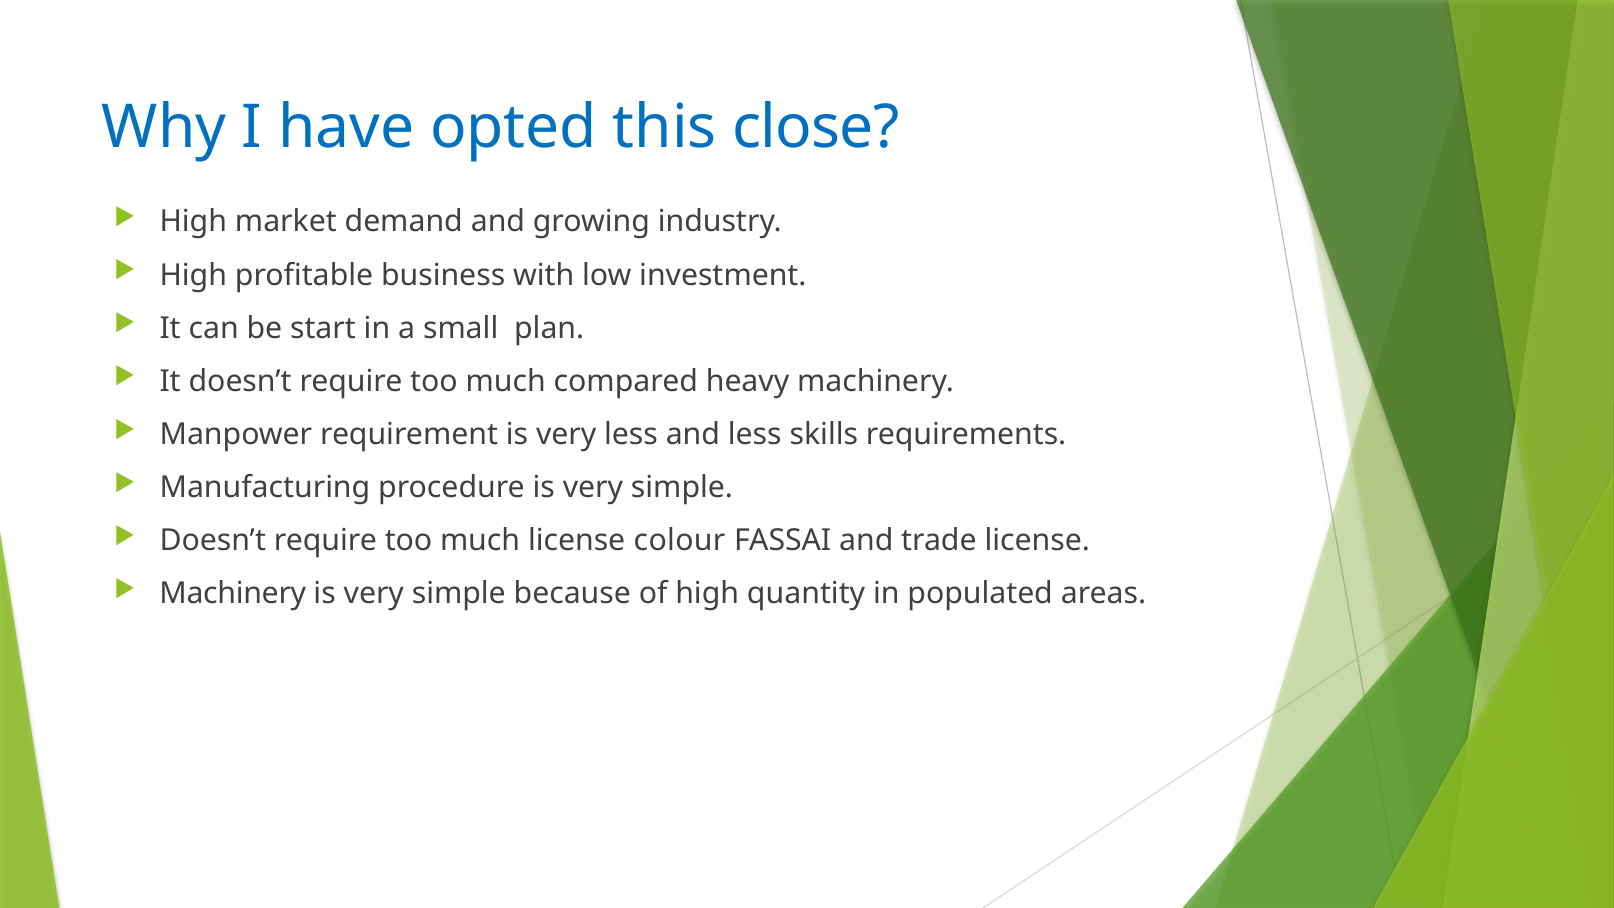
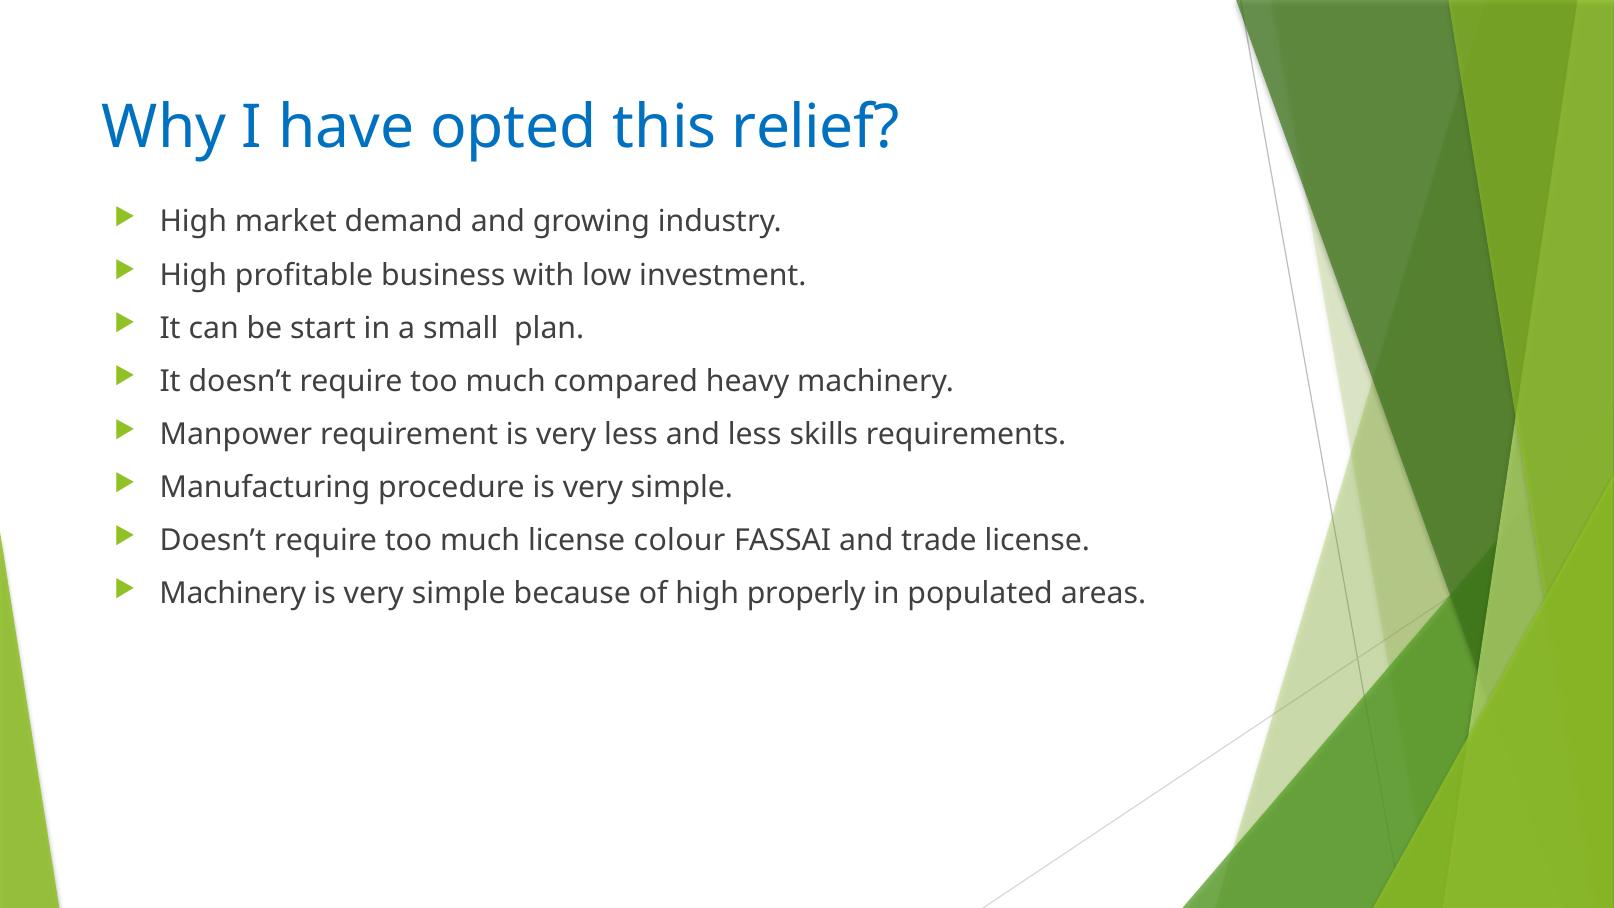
close: close -> relief
quantity: quantity -> properly
